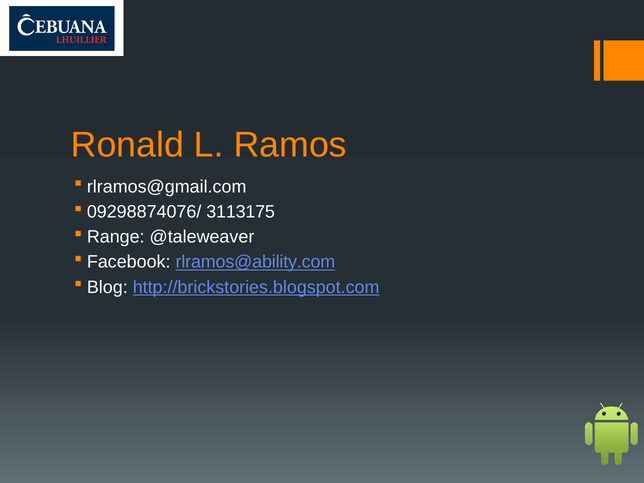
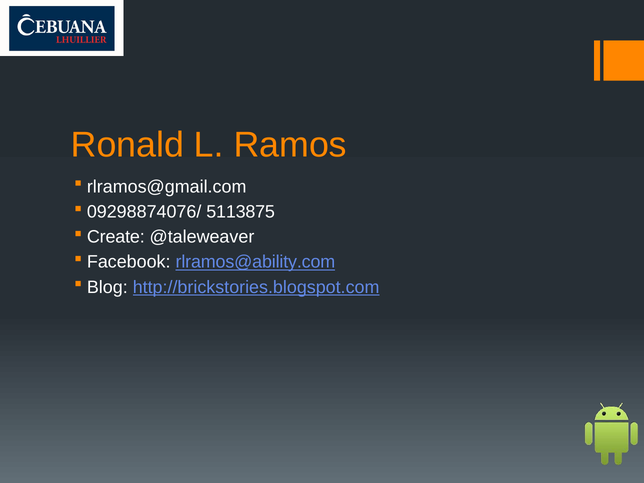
3113175: 3113175 -> 5113875
Range: Range -> Create
